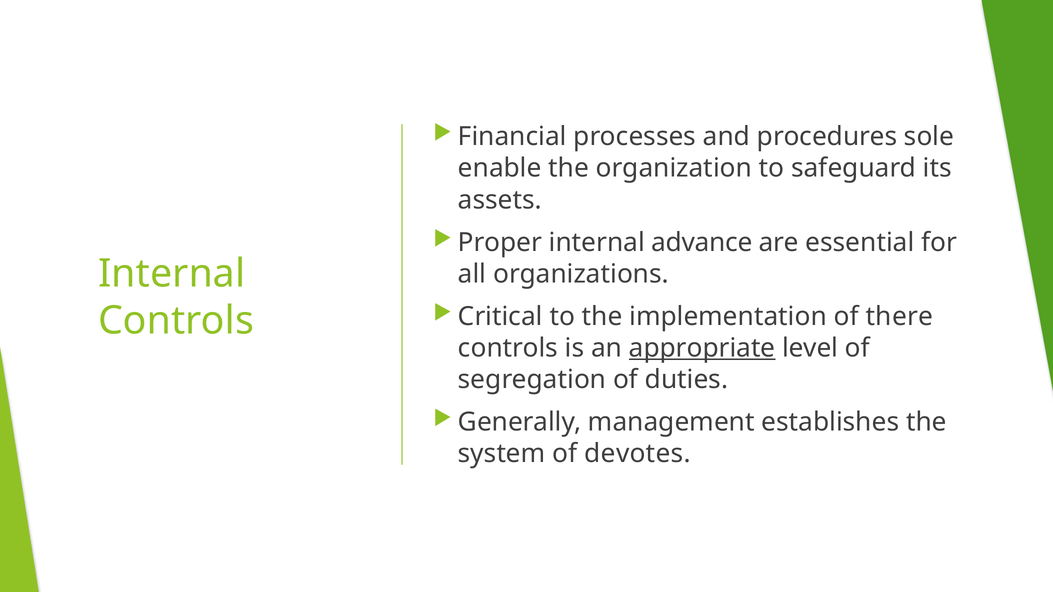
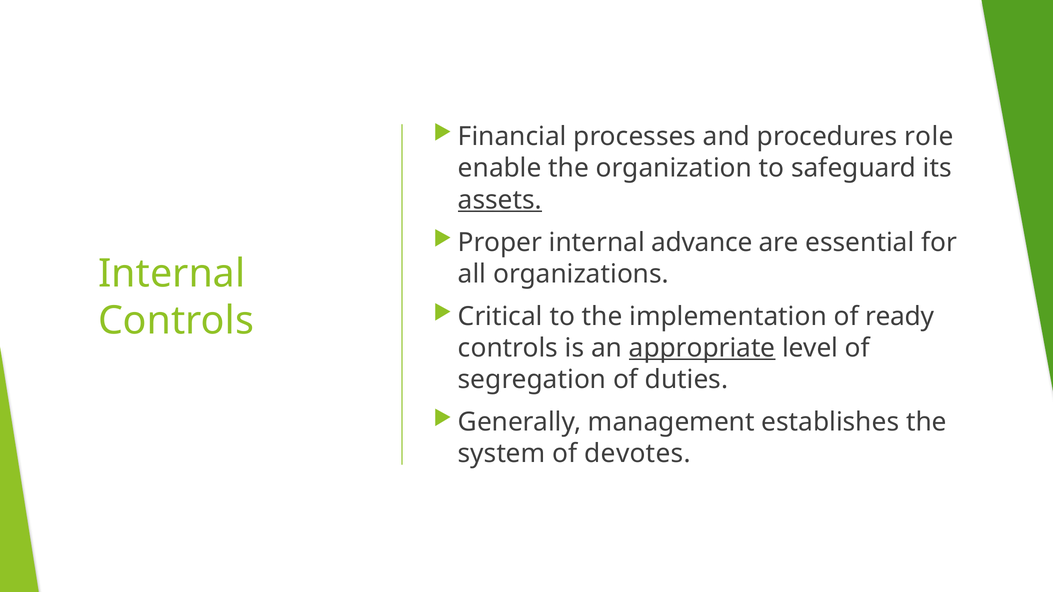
sole: sole -> role
assets underline: none -> present
there: there -> ready
